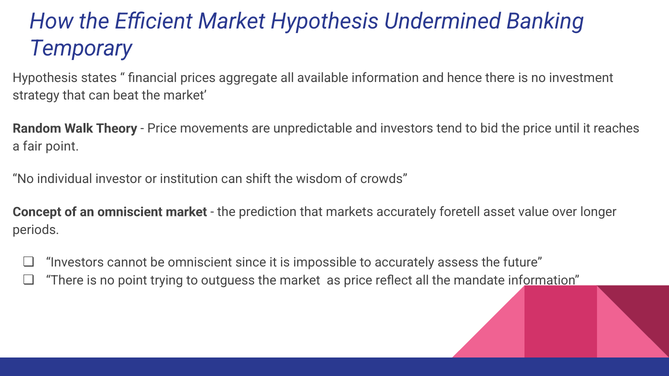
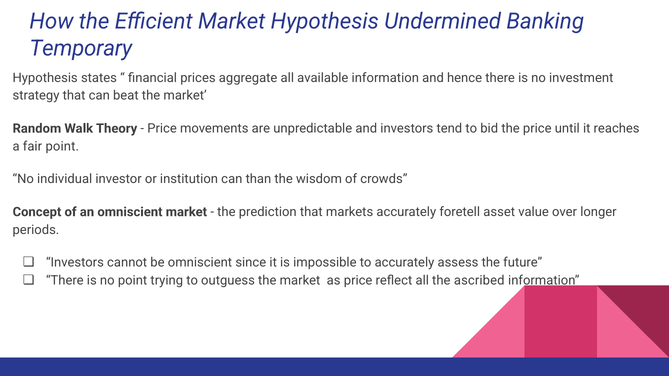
shift: shift -> than
mandate: mandate -> ascribed
